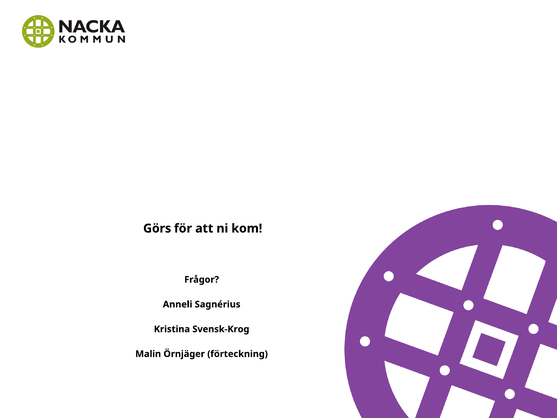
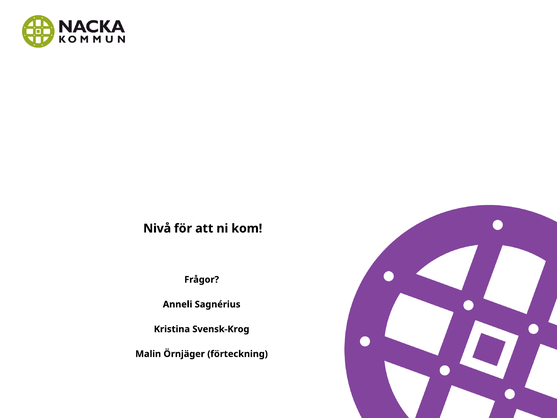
Görs: Görs -> Nivå
